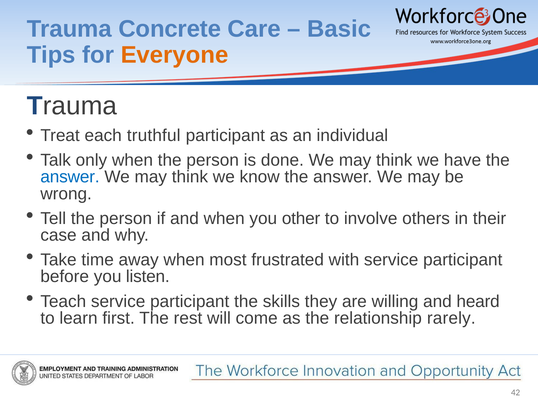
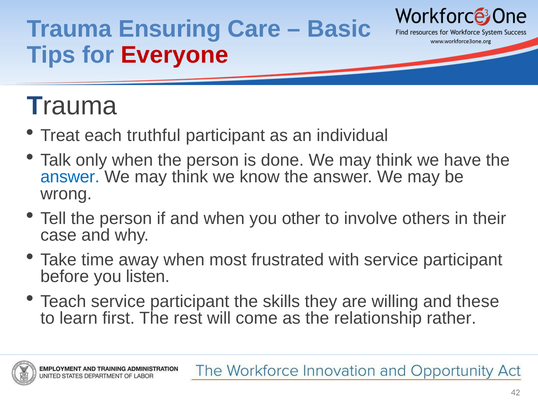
Concrete: Concrete -> Ensuring
Everyone colour: orange -> red
heard: heard -> these
rarely: rarely -> rather
